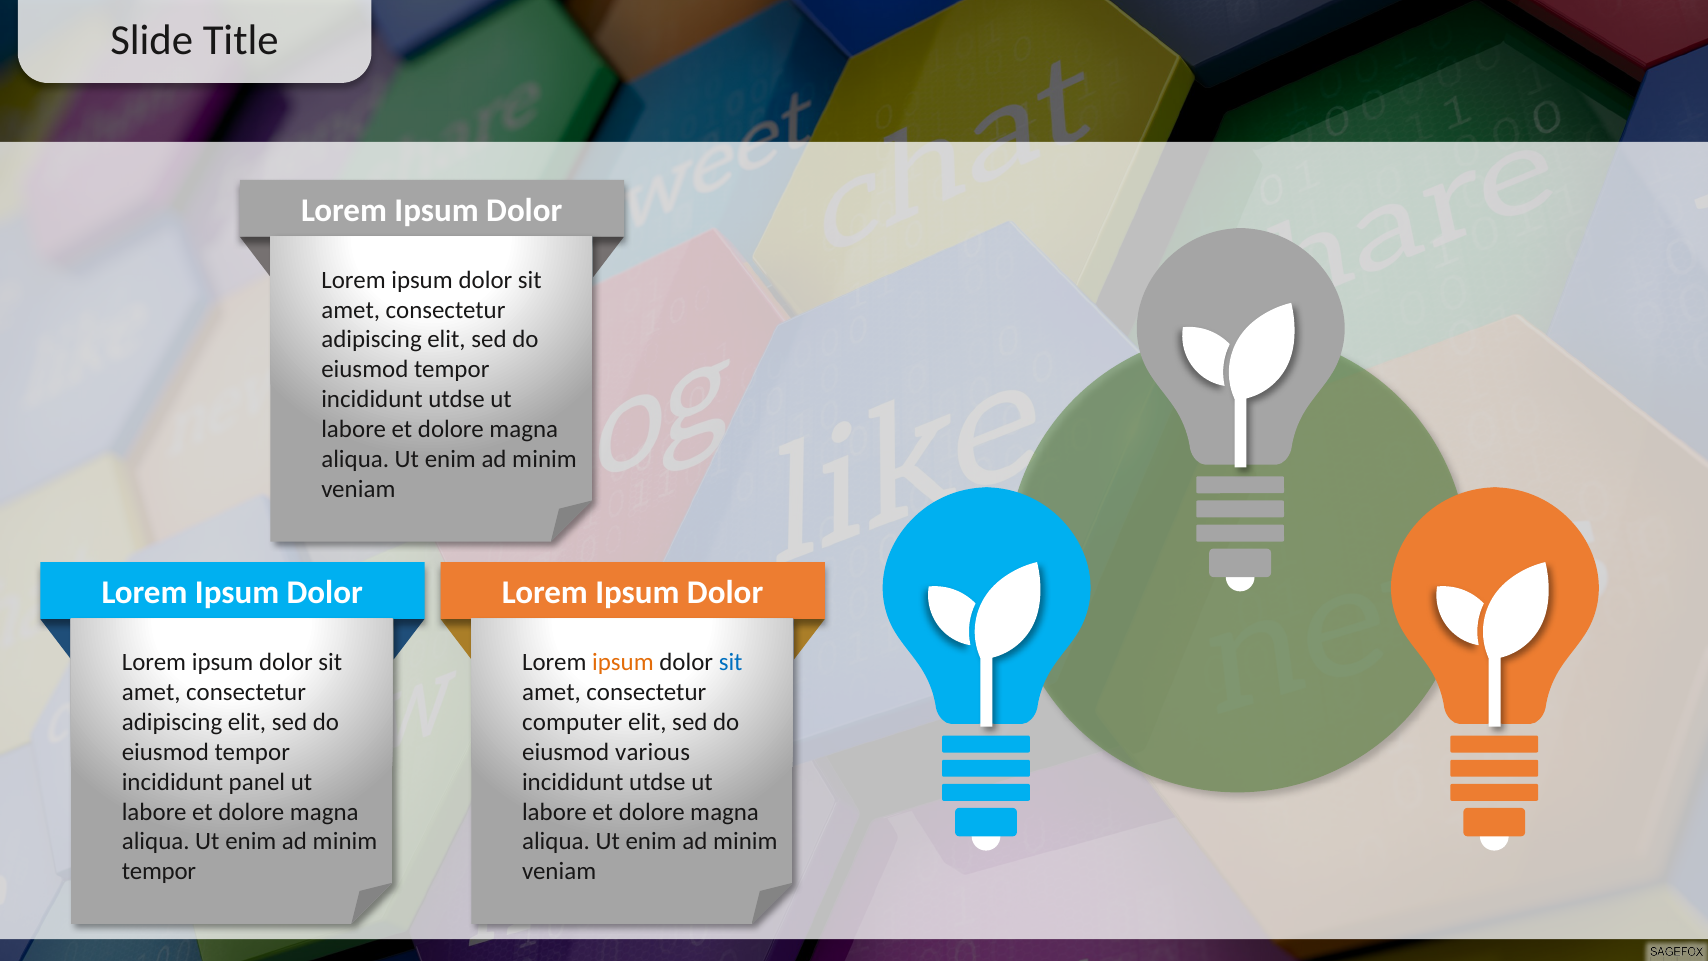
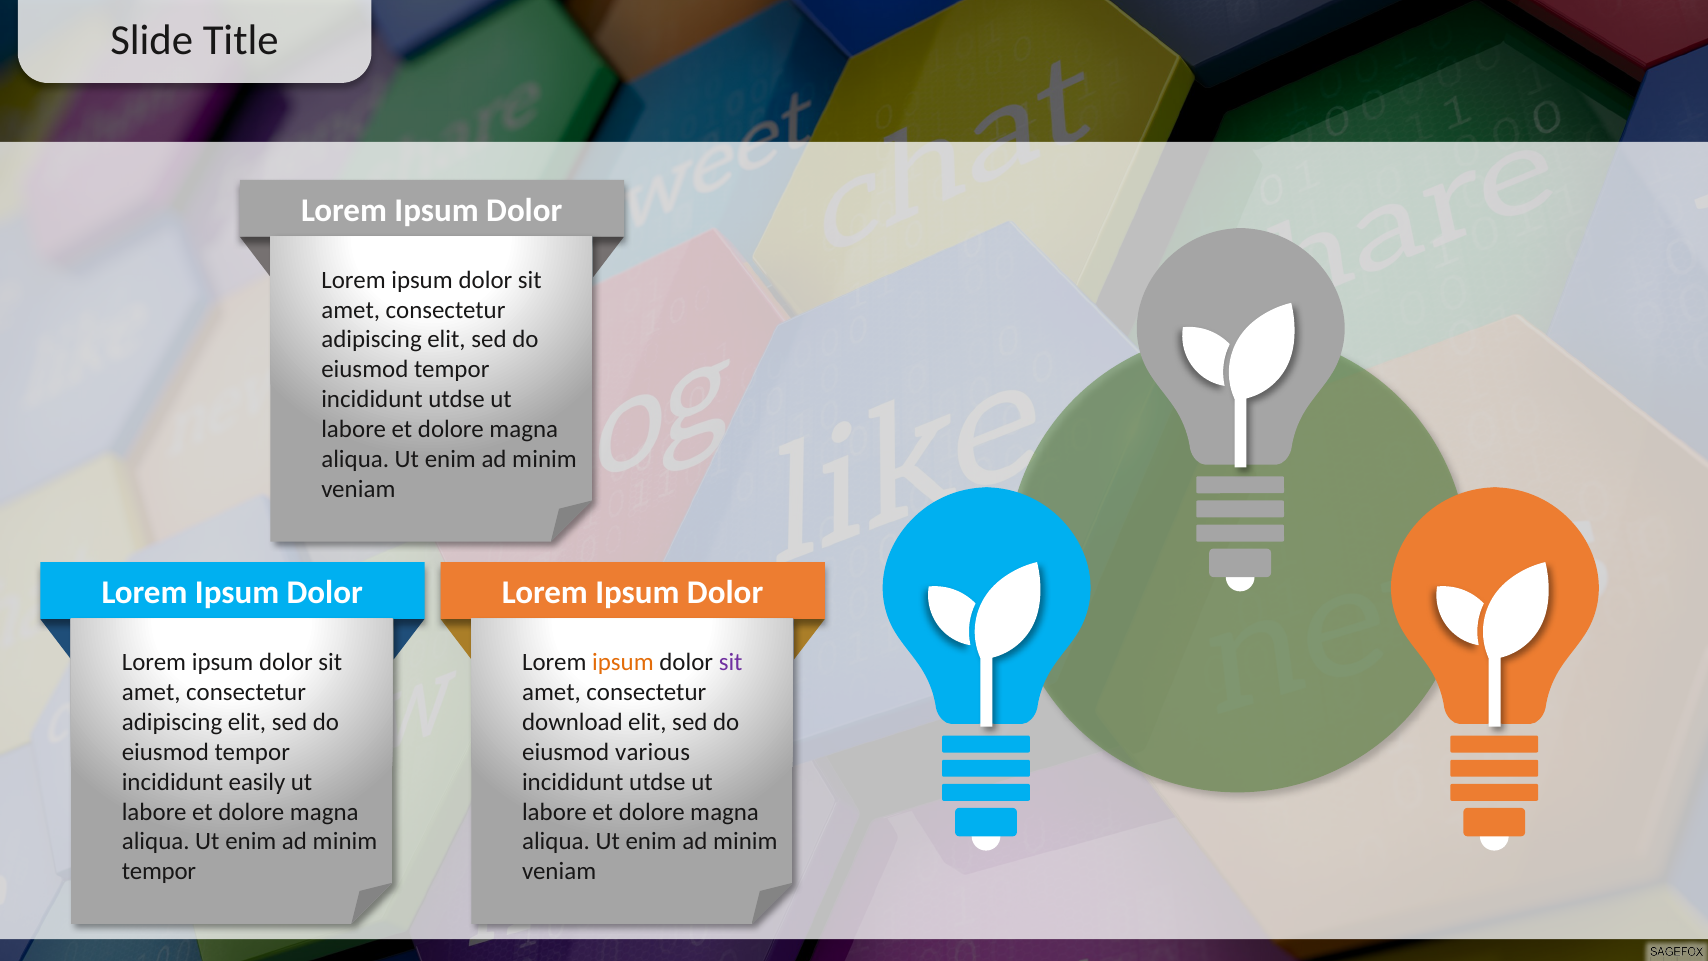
sit at (731, 662) colour: blue -> purple
computer: computer -> download
panel: panel -> easily
